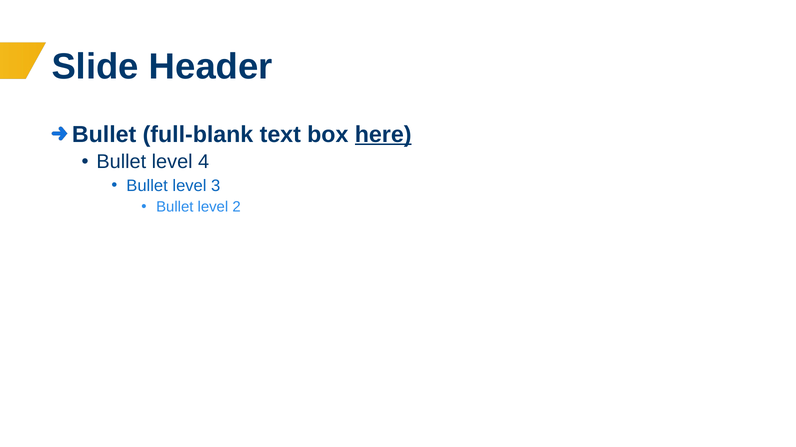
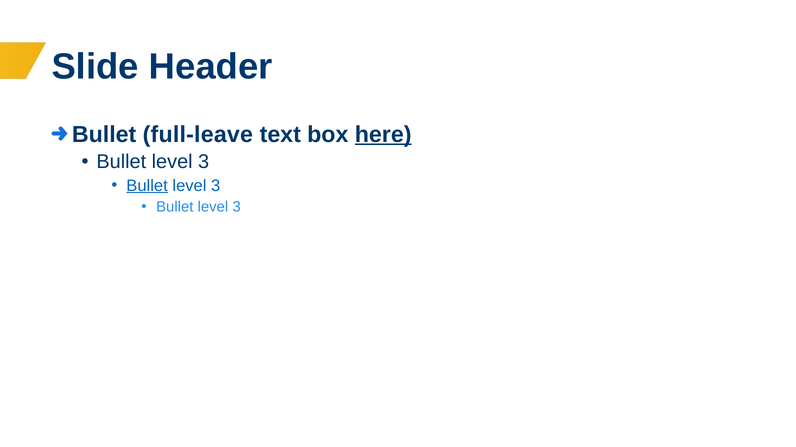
full-blank: full-blank -> full-leave
4 at (204, 162): 4 -> 3
Bullet at (147, 186) underline: none -> present
2 at (237, 207): 2 -> 3
